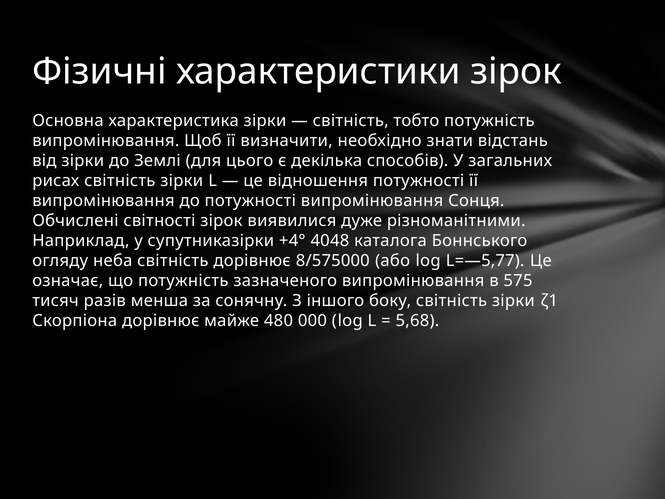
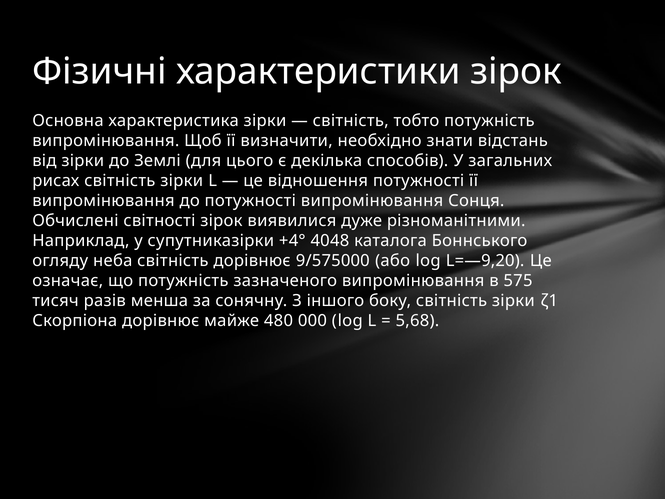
8/575000: 8/575000 -> 9/575000
L=—5,77: L=—5,77 -> L=—9,20
